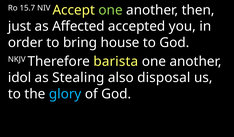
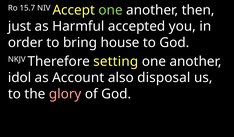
Affected: Affected -> Harmful
barista: barista -> setting
Stealing: Stealing -> Account
glory colour: light blue -> pink
